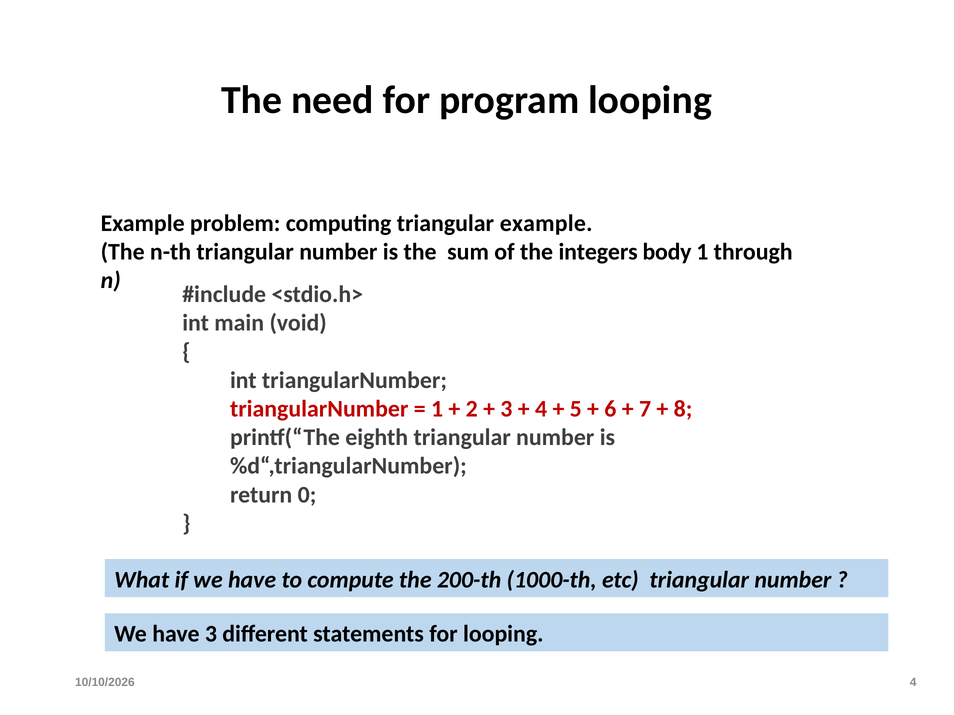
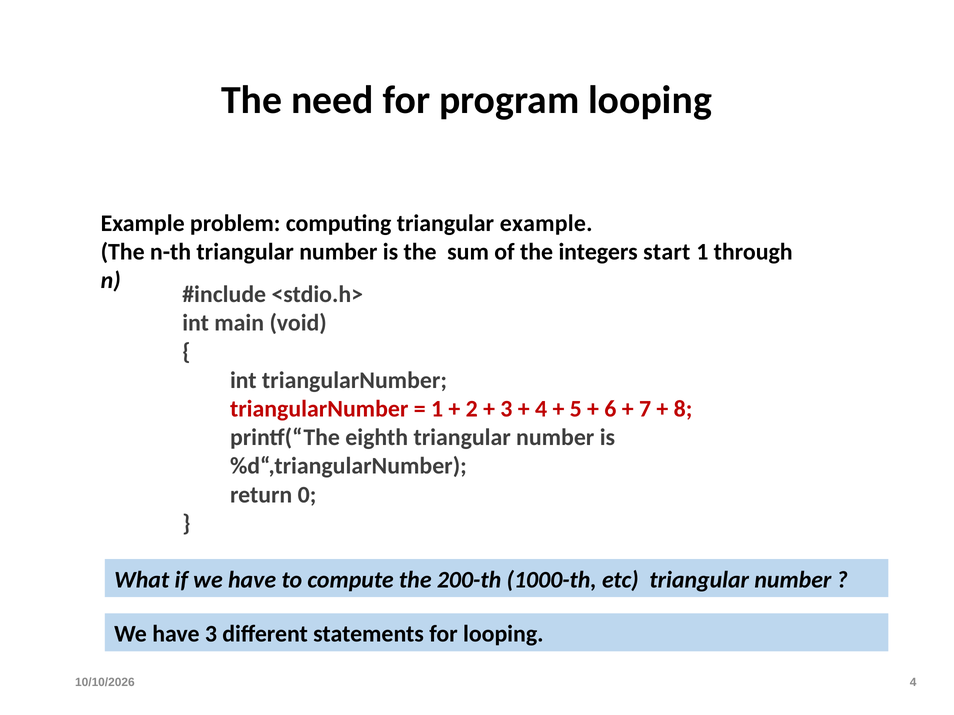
body: body -> start
